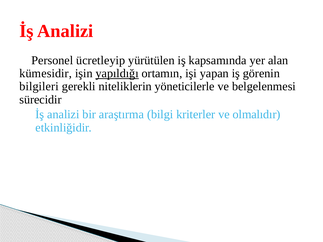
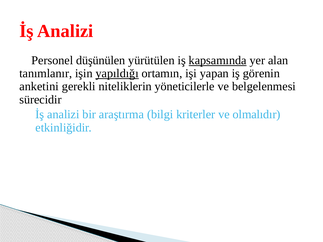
ücretleyip: ücretleyip -> düşünülen
kapsamında underline: none -> present
kümesidir: kümesidir -> tanımlanır
bilgileri: bilgileri -> anketini
